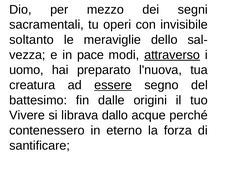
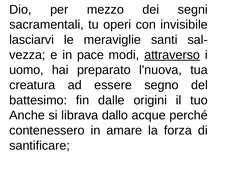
soltanto: soltanto -> lasciarvi
dello: dello -> santi
essere underline: present -> none
Vivere: Vivere -> Anche
eterno: eterno -> amare
